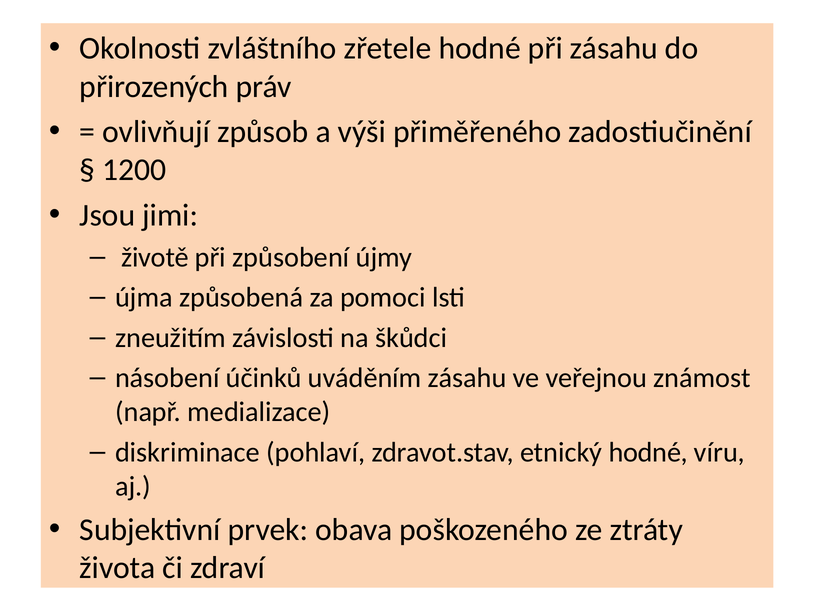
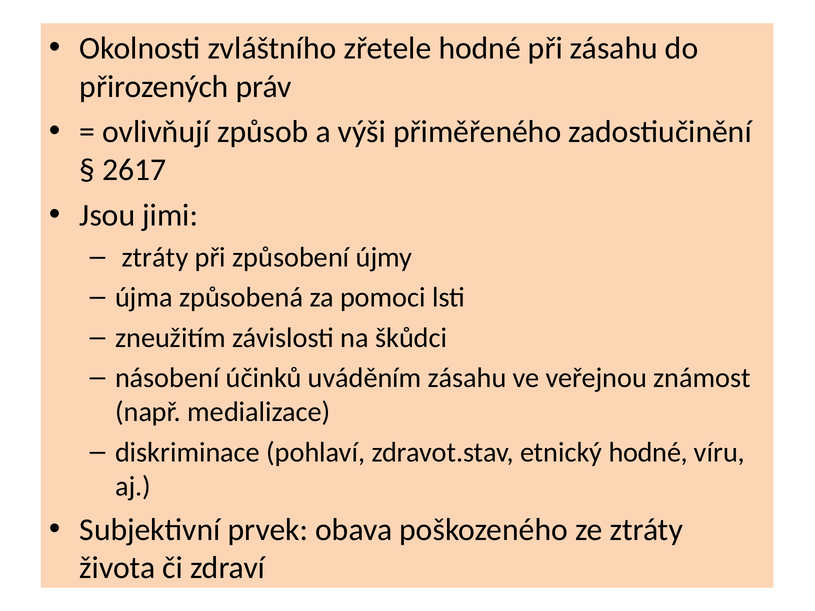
1200: 1200 -> 2617
životě at (155, 257): životě -> ztráty
